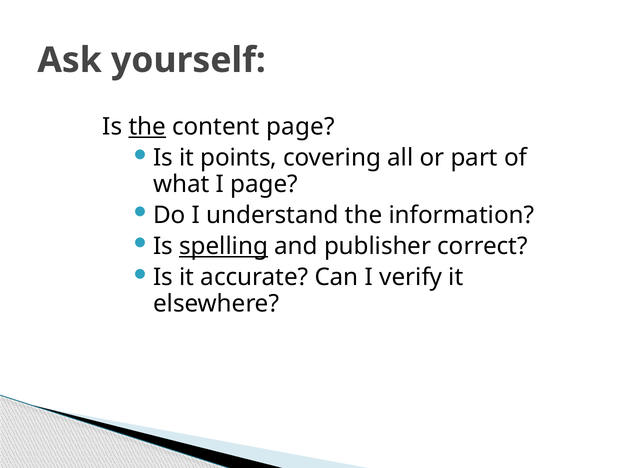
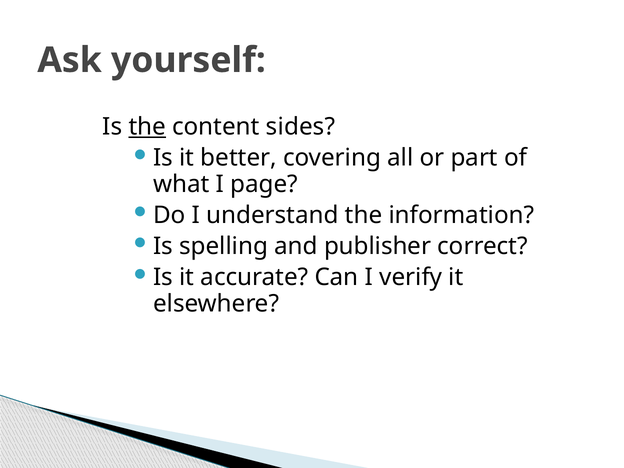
content page: page -> sides
points: points -> better
spelling underline: present -> none
